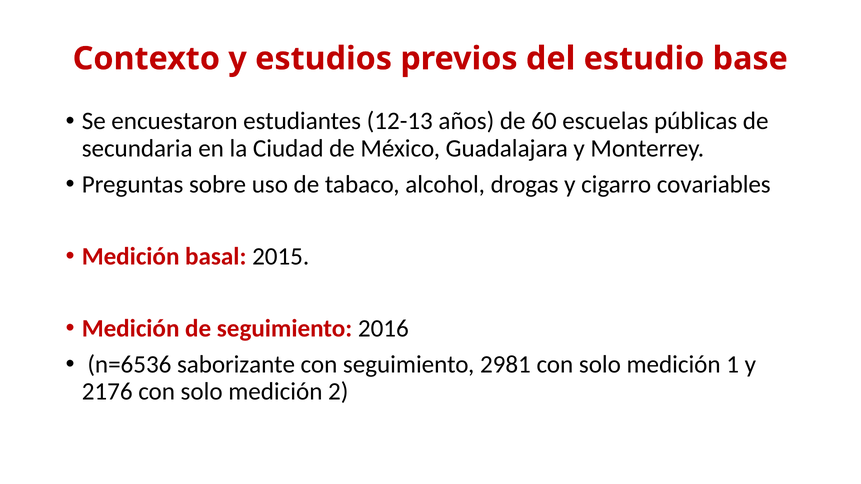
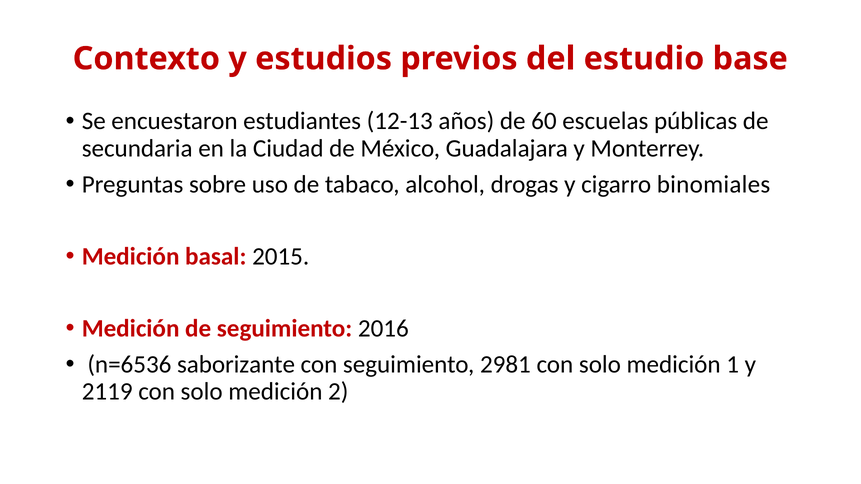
covariables: covariables -> binomiales
2176: 2176 -> 2119
